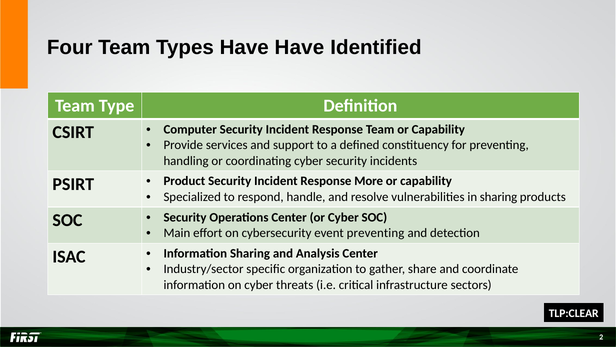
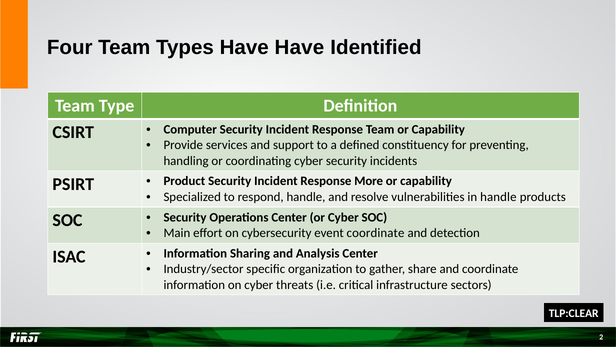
in sharing: sharing -> handle
event preventing: preventing -> coordinate
